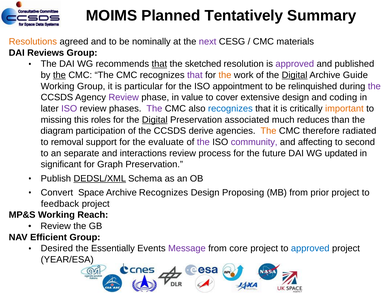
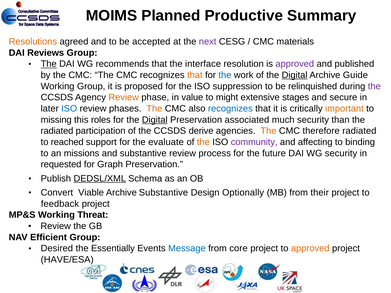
Tentatively: Tentatively -> Productive
nominally: nominally -> accepted
The at (49, 64) underline: none -> present
that at (159, 64) underline: present -> none
sketched: sketched -> interface
the at (59, 75) underline: present -> none
that at (195, 75) colour: purple -> orange
the at (225, 75) colour: orange -> blue
particular: particular -> proposed
appointment: appointment -> suppression
Review at (124, 98) colour: purple -> orange
cover: cover -> might
extensive design: design -> stages
coding: coding -> secure
ISO at (69, 109) colour: purple -> blue
The at (154, 109) colour: purple -> orange
much reduces: reduces -> security
diagram at (57, 131): diagram -> radiated
removal: removal -> reached
the at (203, 142) colour: purple -> orange
second: second -> binding
separate: separate -> missions
and interactions: interactions -> substantive
WG updated: updated -> security
significant: significant -> requested
Space: Space -> Viable
Archive Recognizes: Recognizes -> Substantive
Proposing: Proposing -> Optionally
prior: prior -> their
Reach: Reach -> Threat
Message colour: purple -> blue
approved at (310, 249) colour: blue -> orange
YEAR/ESA: YEAR/ESA -> HAVE/ESA
